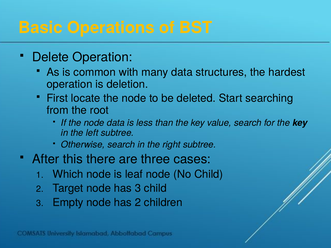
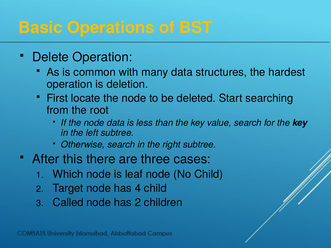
has 3: 3 -> 4
Empty: Empty -> Called
